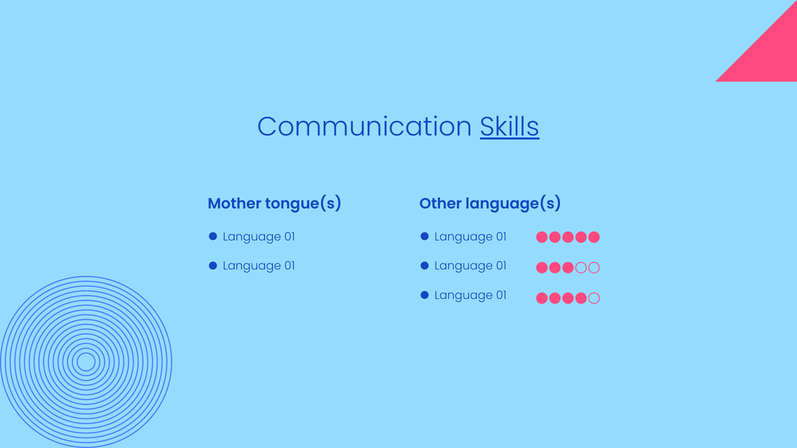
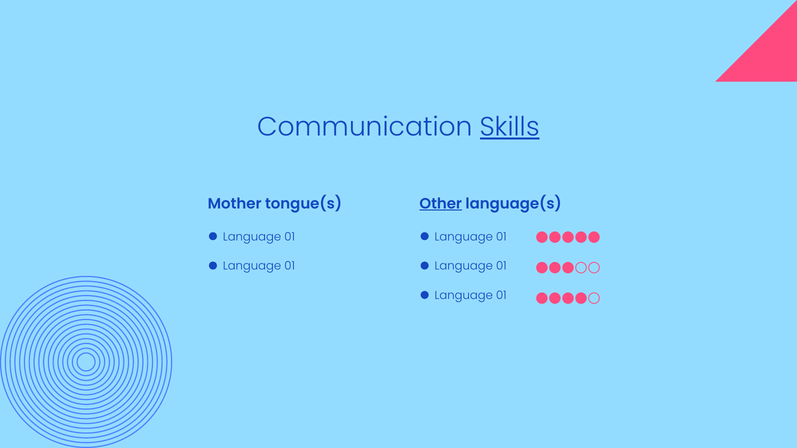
Other underline: none -> present
